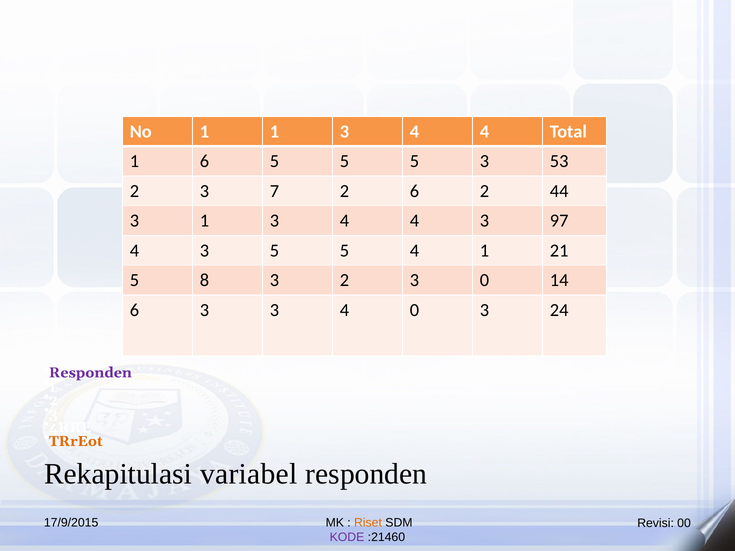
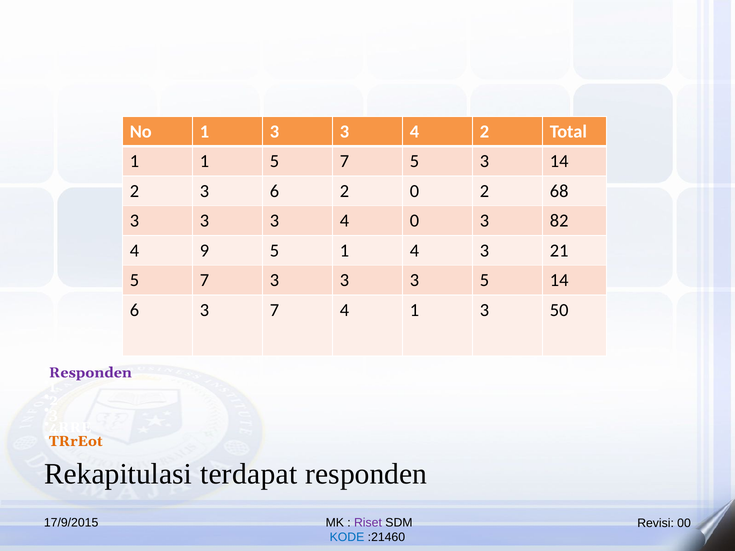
No 1 1: 1 -> 3
4 at (484, 132): 4 -> 2
1 6: 6 -> 1
5 at (344, 161): 5 -> 7
3 53: 53 -> 14
3 7: 7 -> 6
2 6: 6 -> 0
44: 44 -> 68
1 at (204, 221): 1 -> 3
4 at (414, 221): 4 -> 0
97: 97 -> 82
3 at (204, 251): 3 -> 9
5 at (344, 251): 5 -> 1
4 1: 1 -> 3
8 at (204, 281): 8 -> 7
2 at (344, 281): 2 -> 3
3 0: 0 -> 5
3 3: 3 -> 7
4 0: 0 -> 1
24: 24 -> 50
variabel: variabel -> terdapat
Riset colour: orange -> purple
KODE colour: purple -> blue
